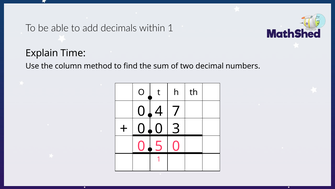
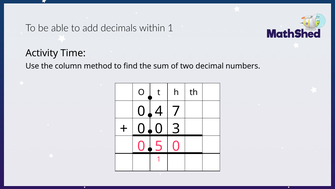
Explain: Explain -> Activity
